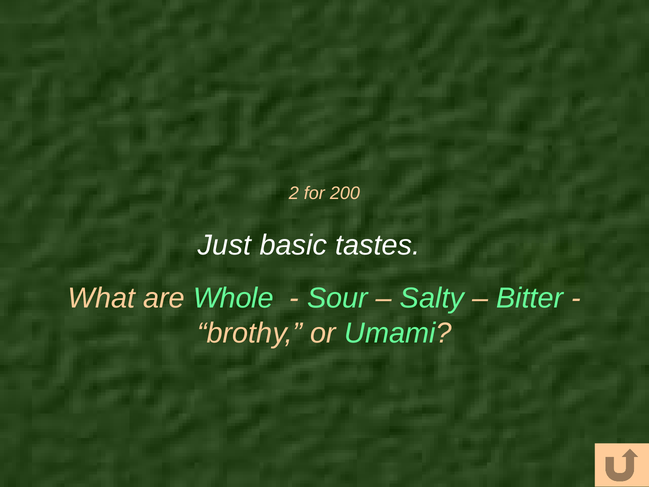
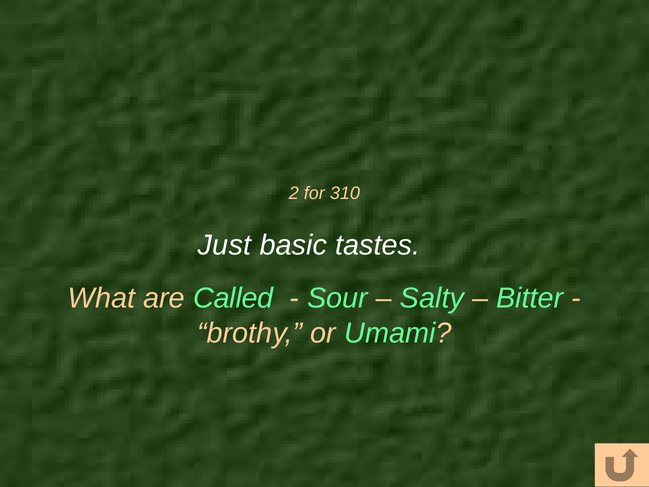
200: 200 -> 310
Whole: Whole -> Called
